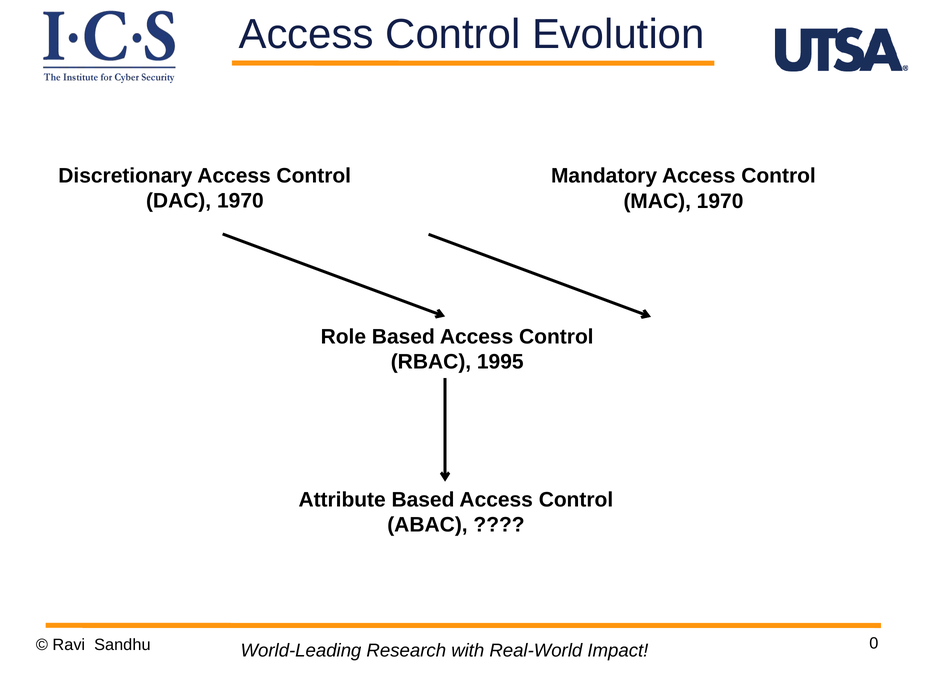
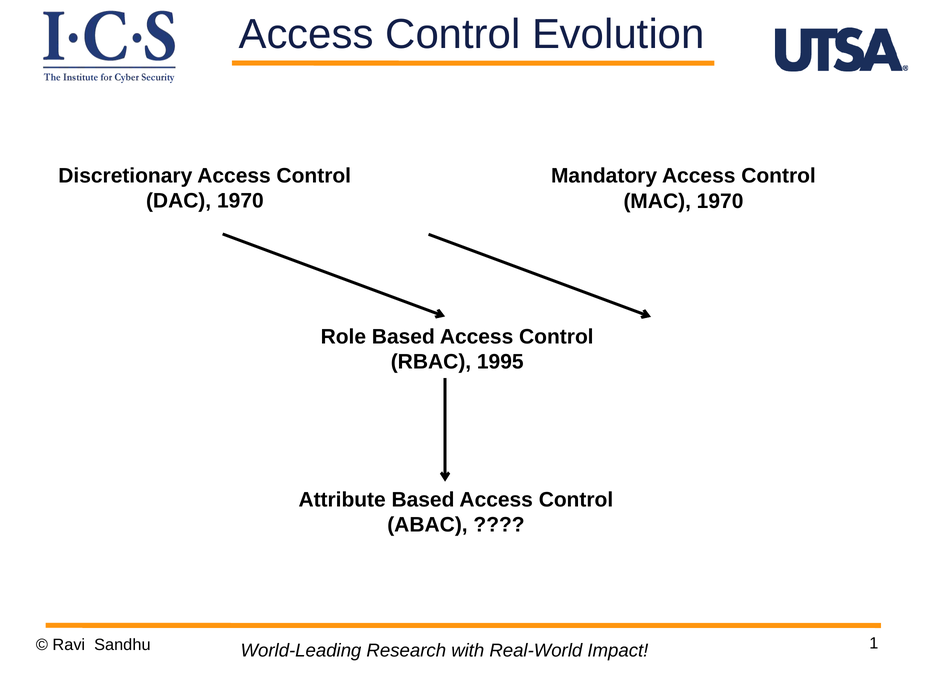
0: 0 -> 1
